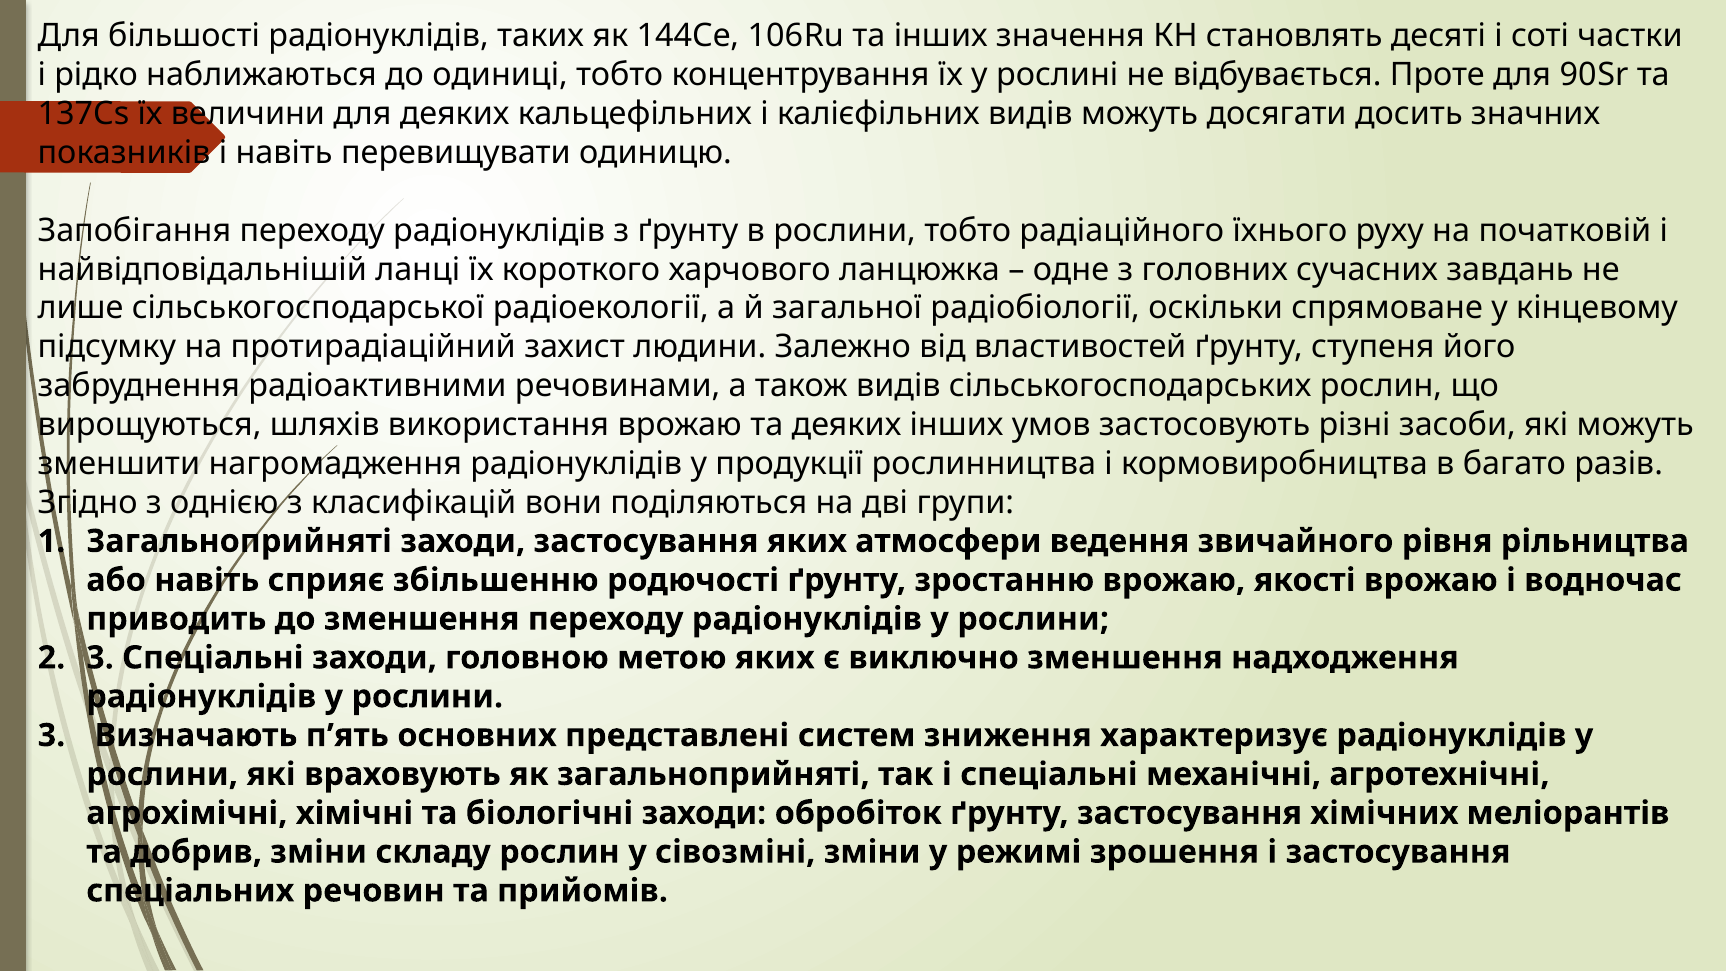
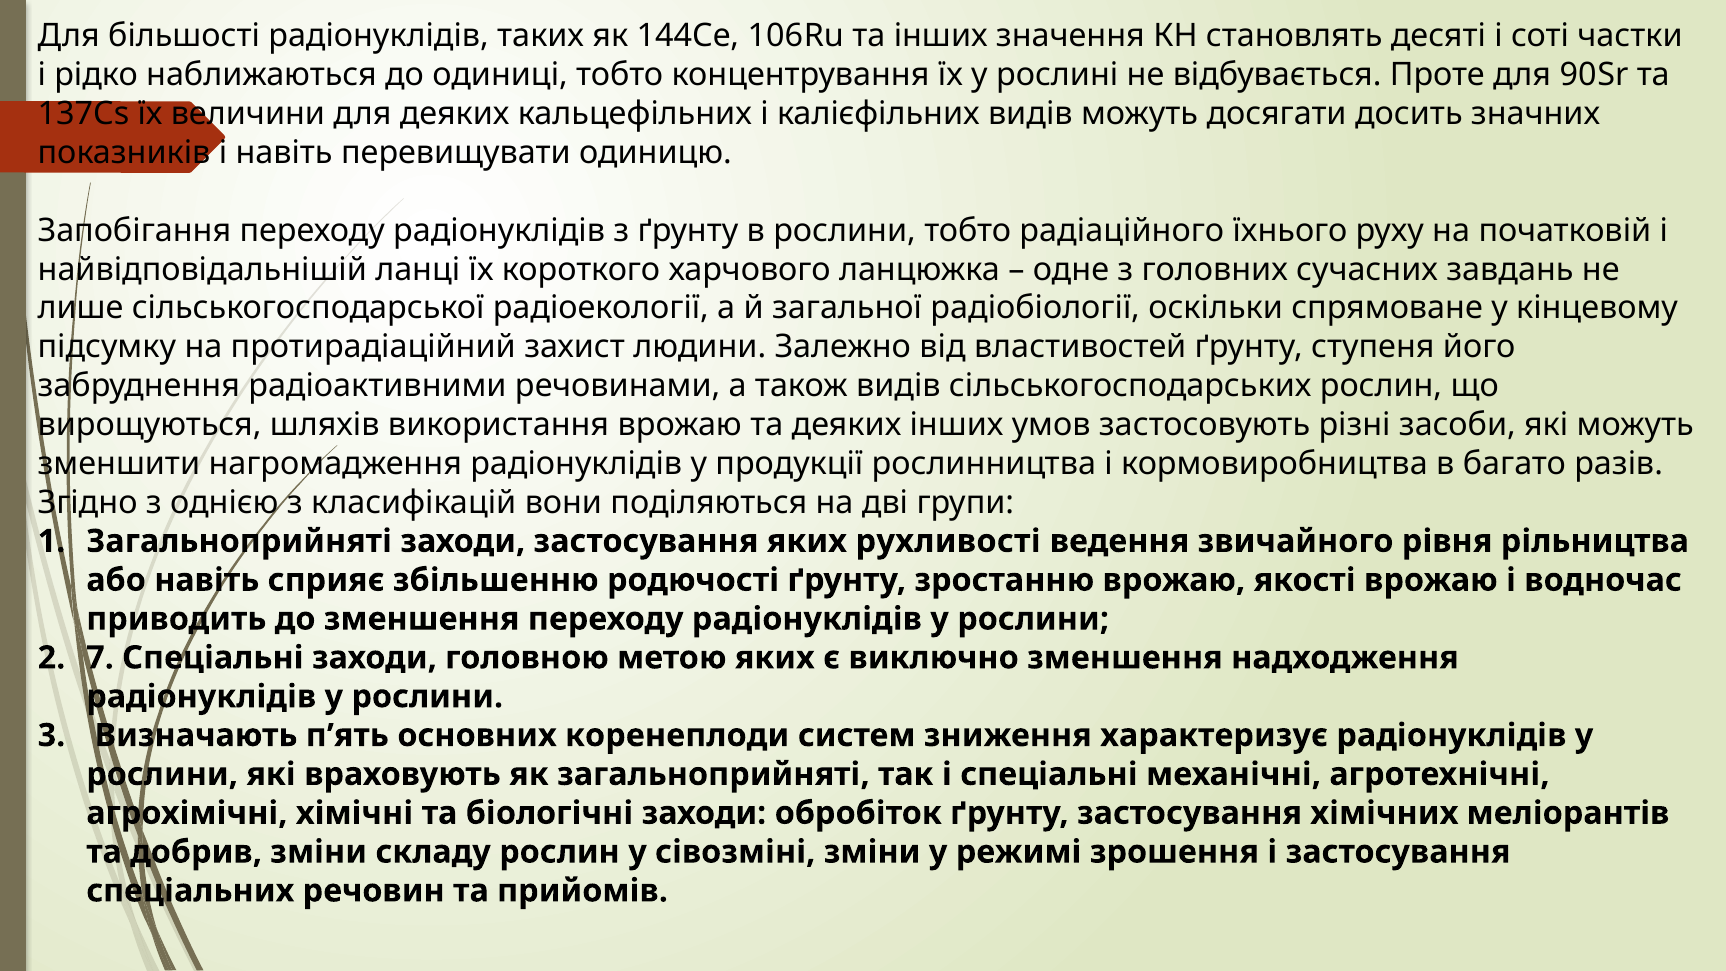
атмосфери: атмосфери -> рухливості
2 3: 3 -> 7
представлені: представлені -> коренеплоди
